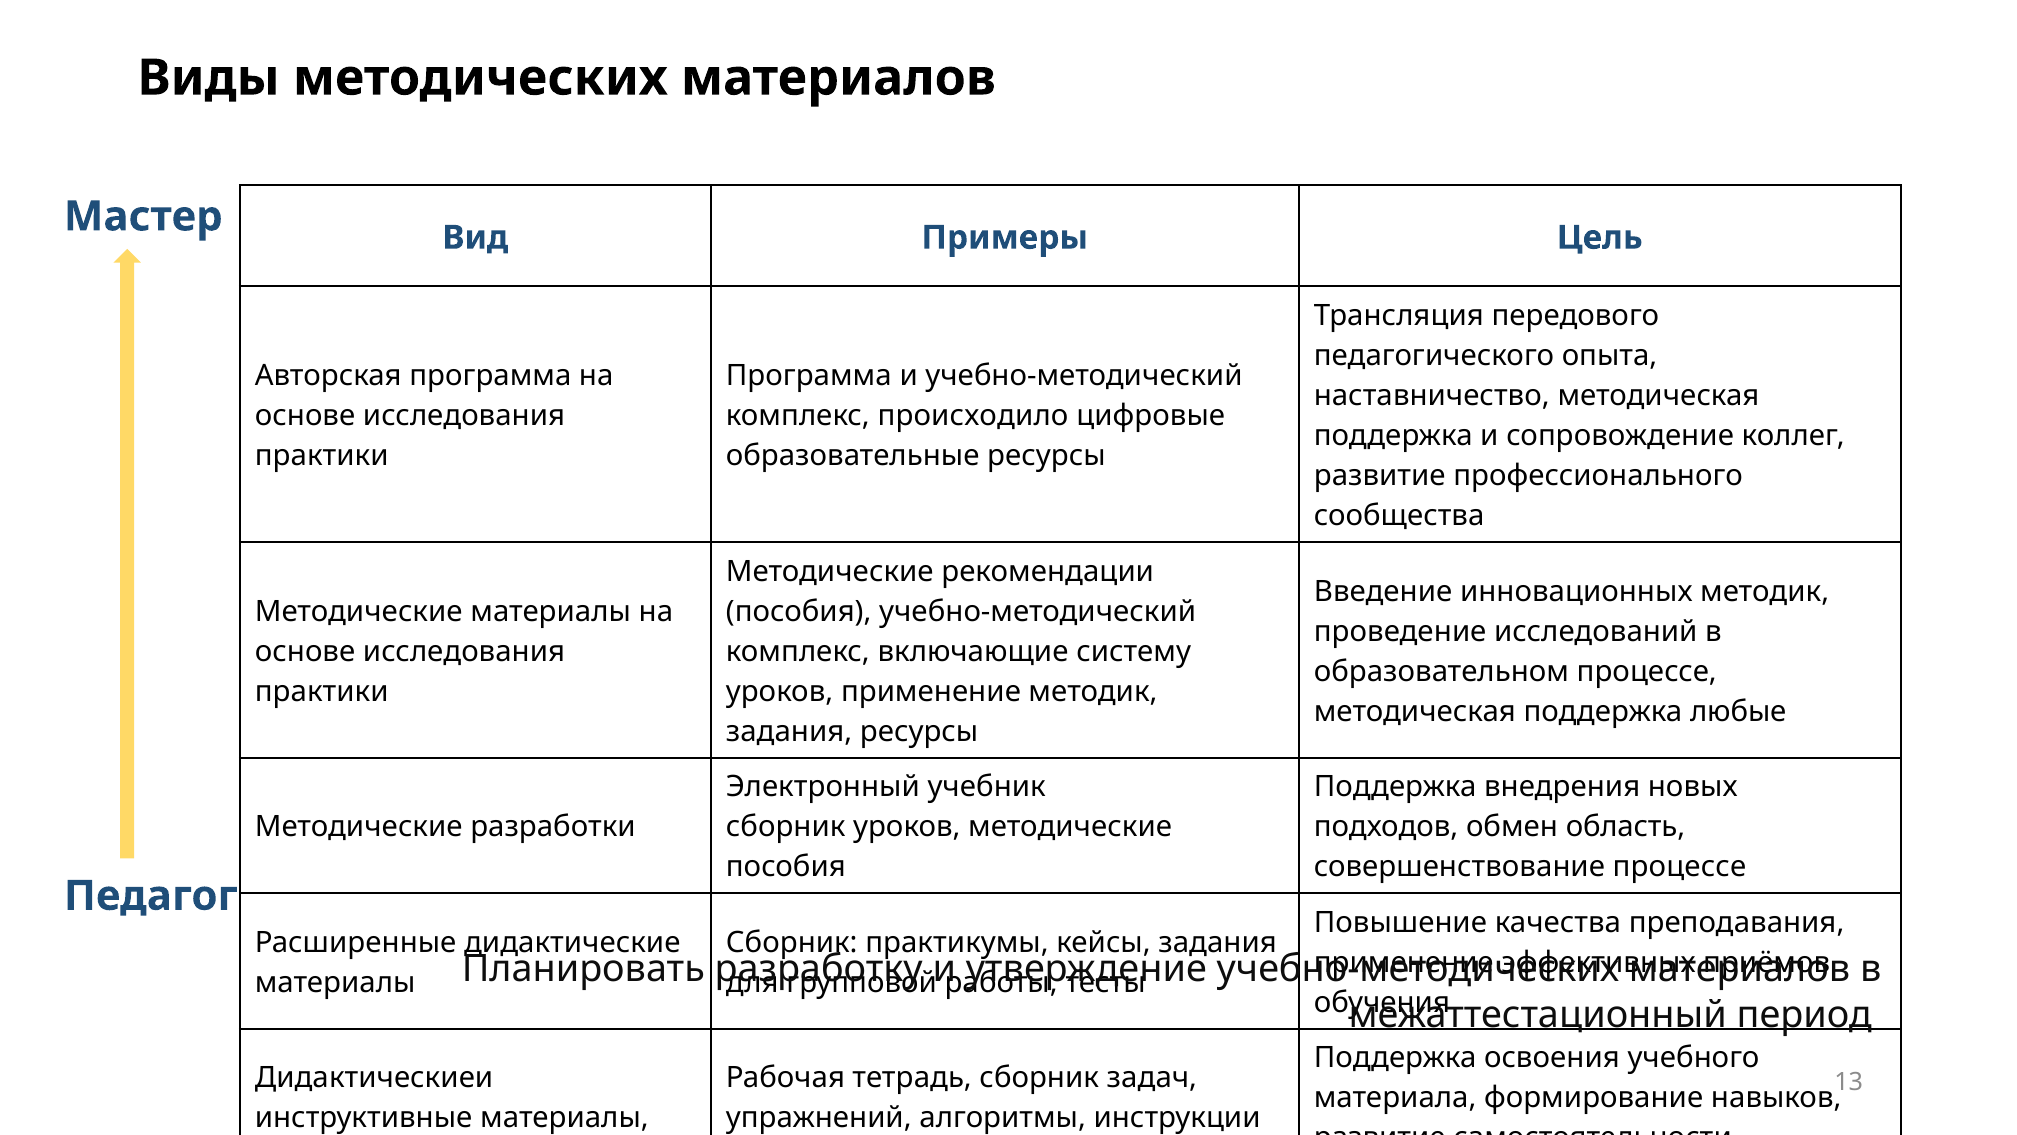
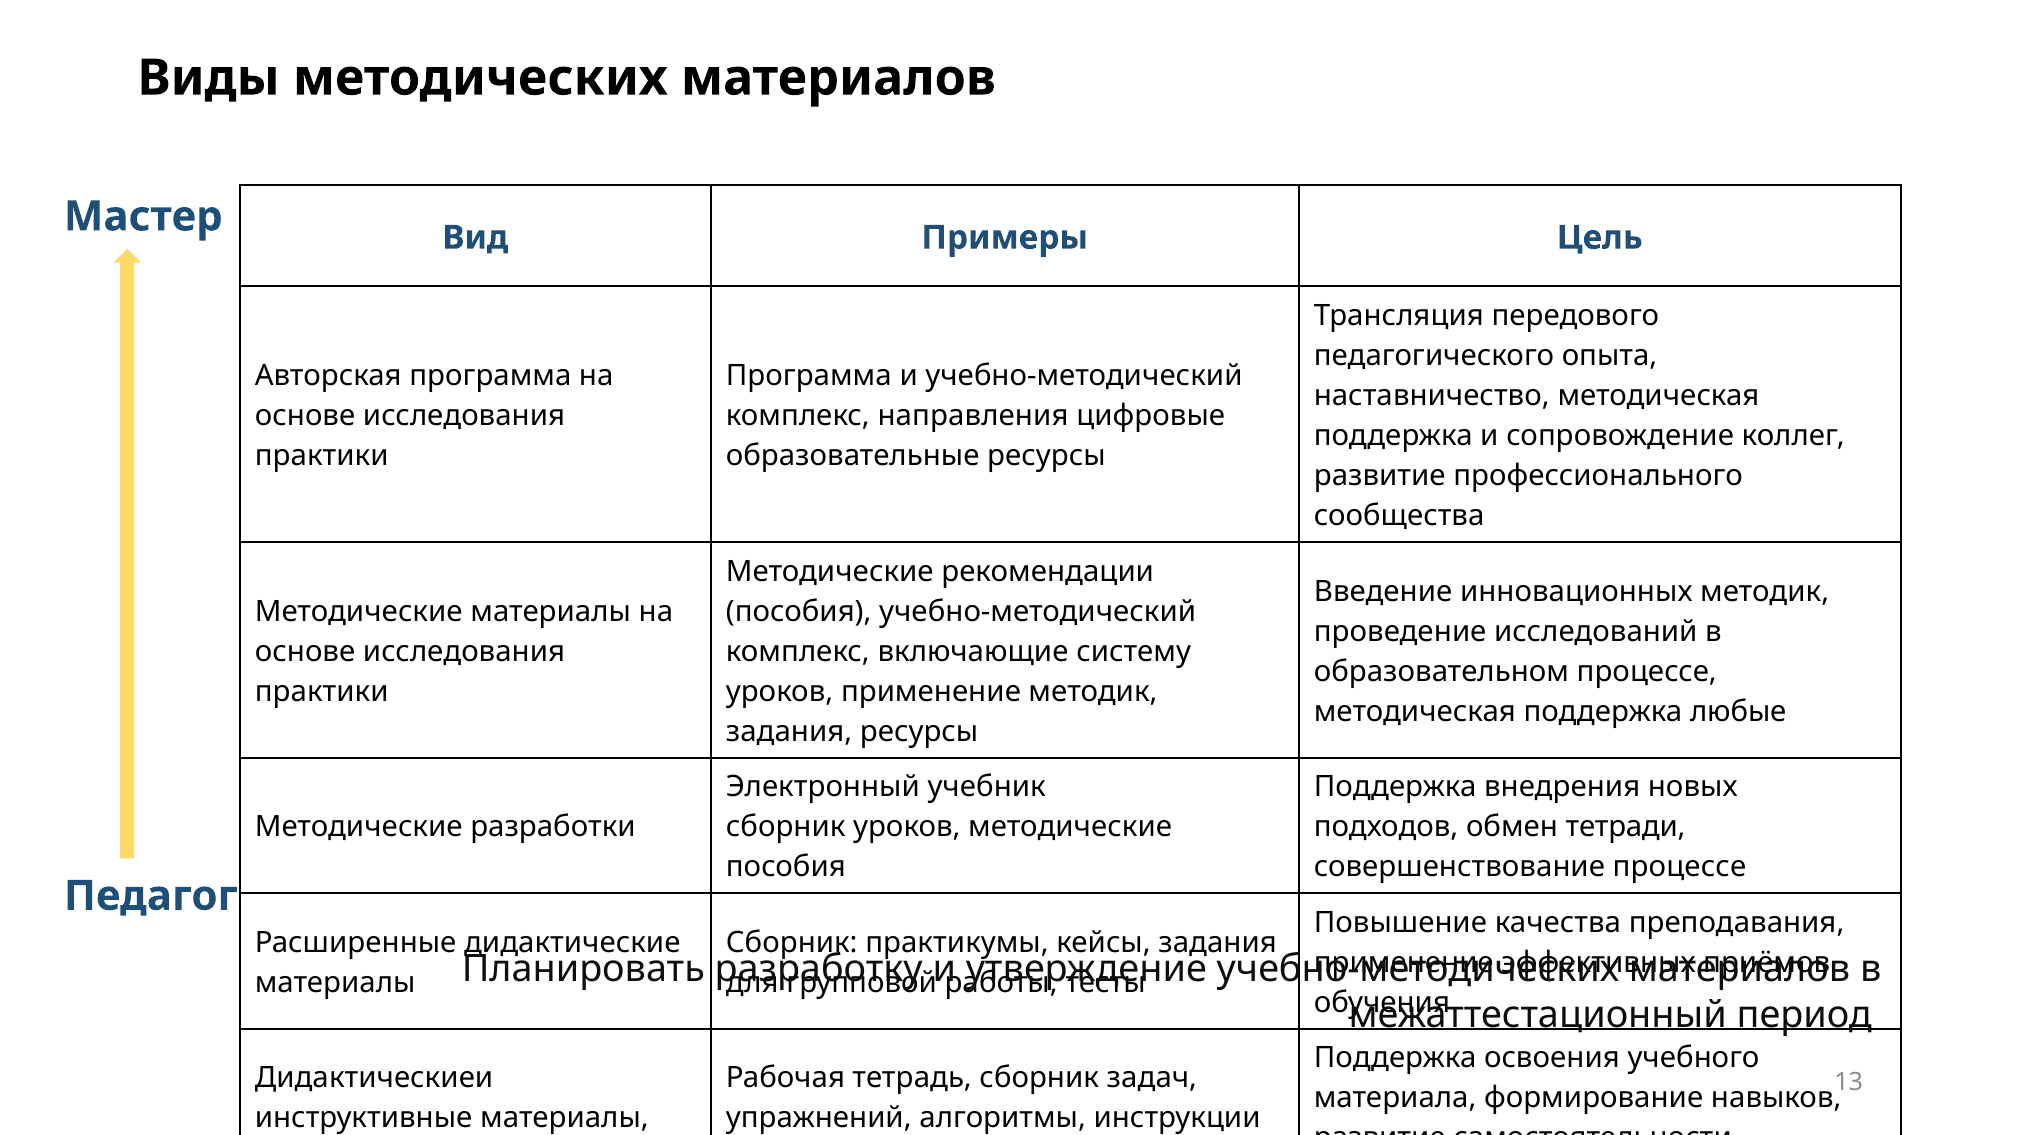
происходило: происходило -> направления
область: область -> тетради
